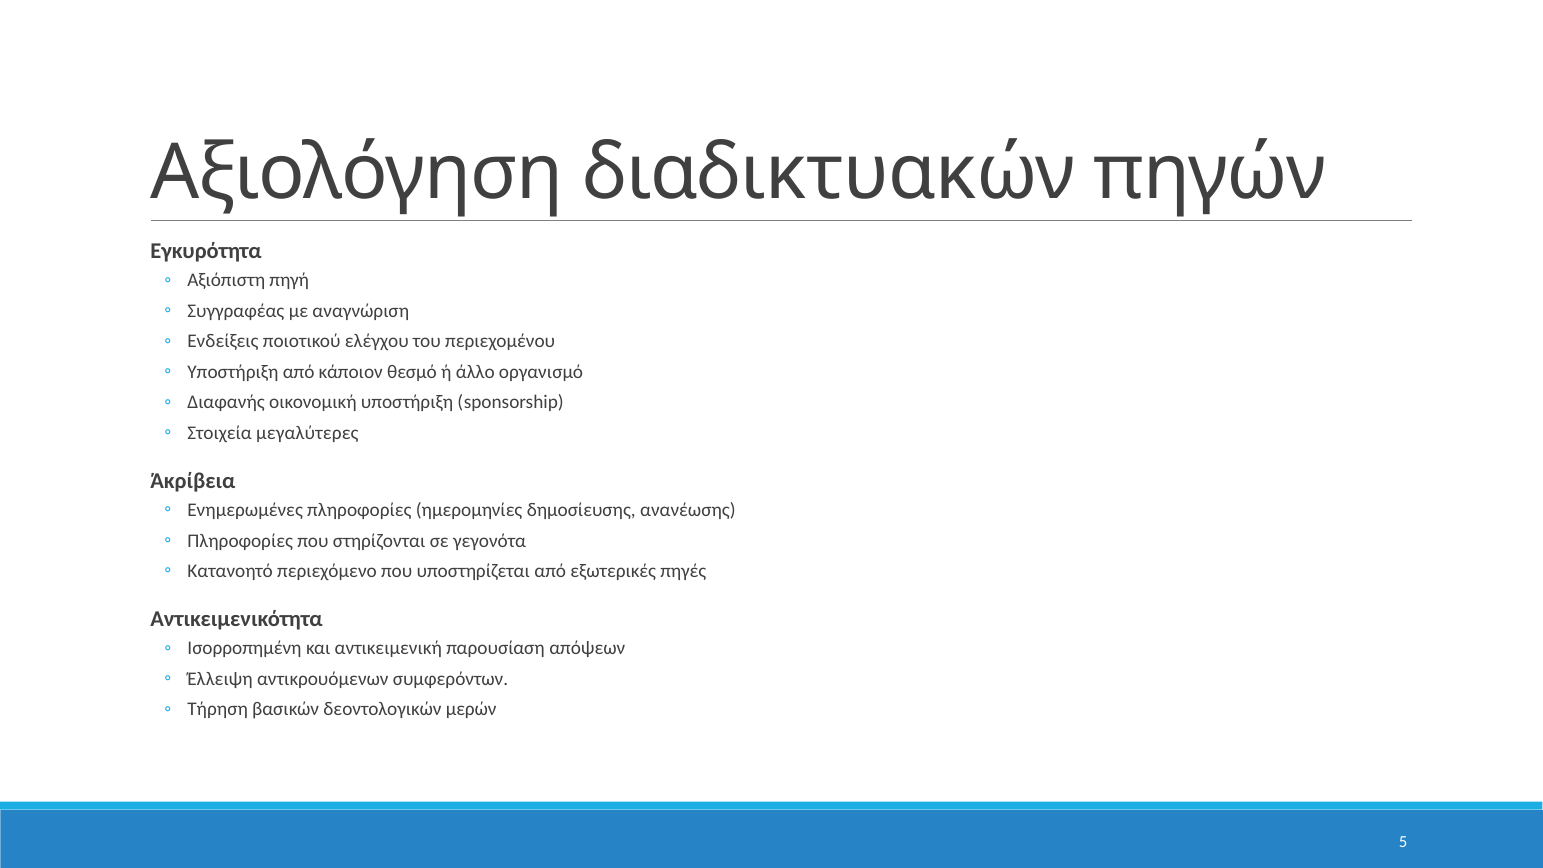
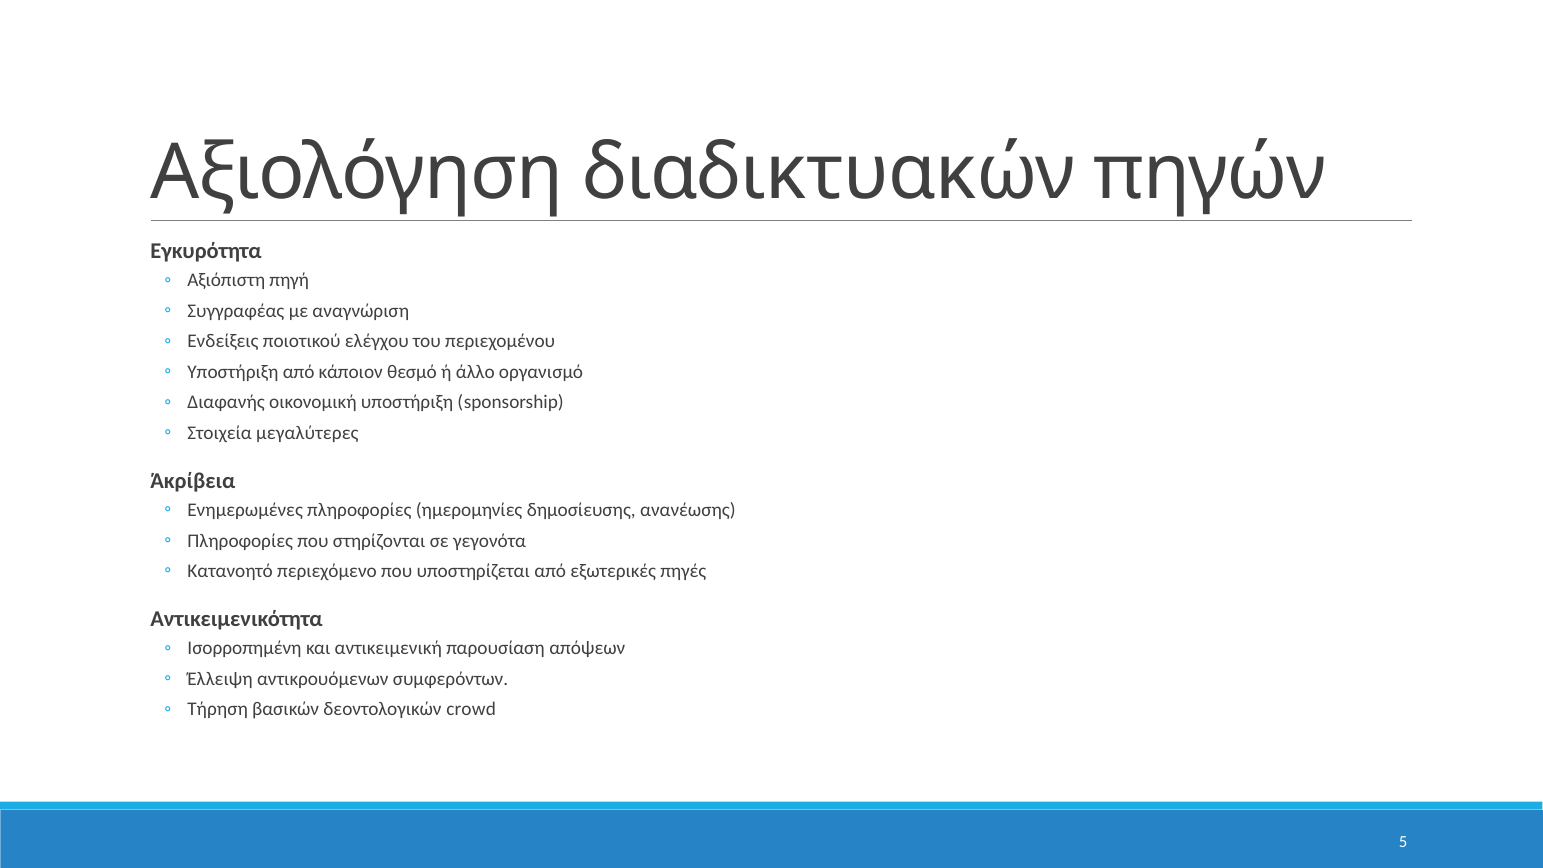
μερών: μερών -> crowd
